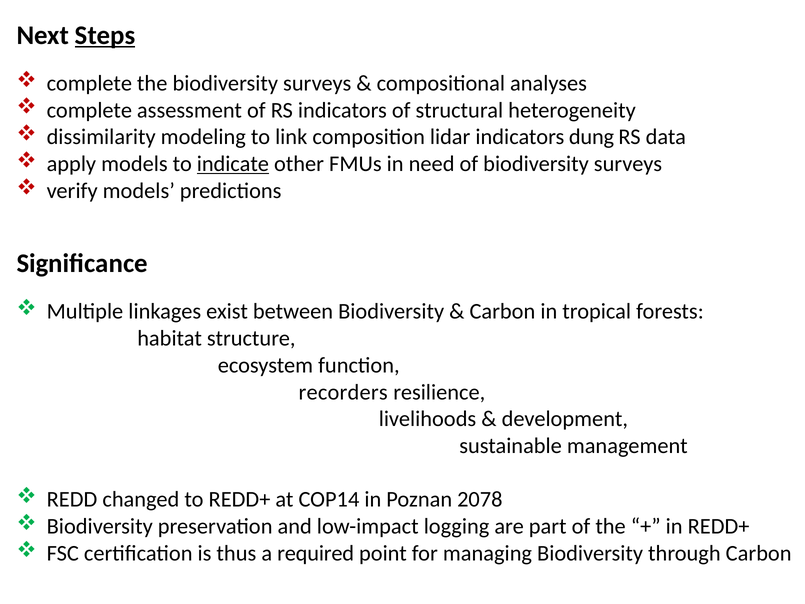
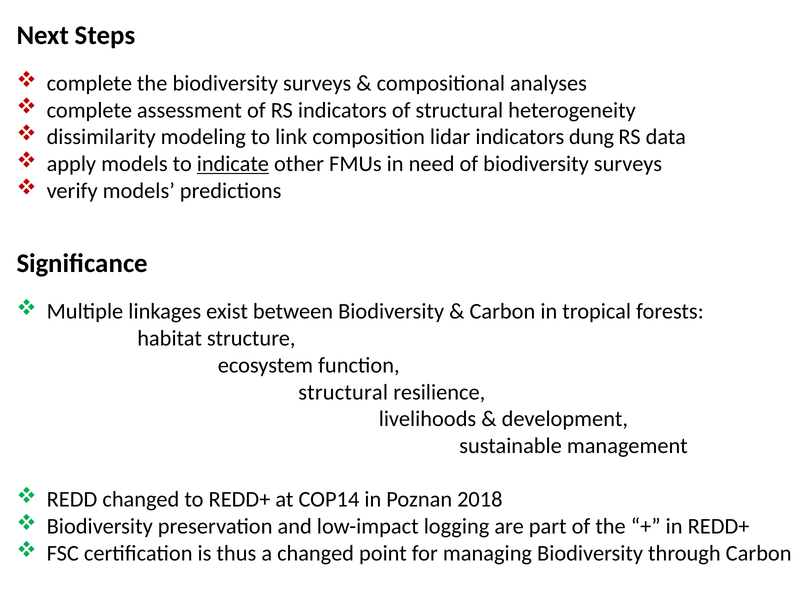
Steps underline: present -> none
recorders at (343, 392): recorders -> structural
2078: 2078 -> 2018
a required: required -> changed
